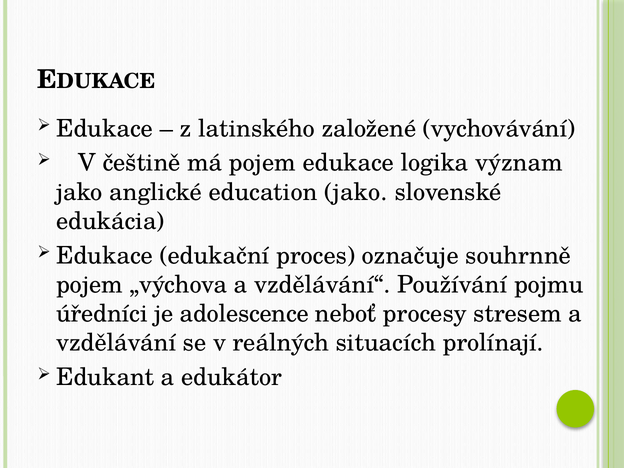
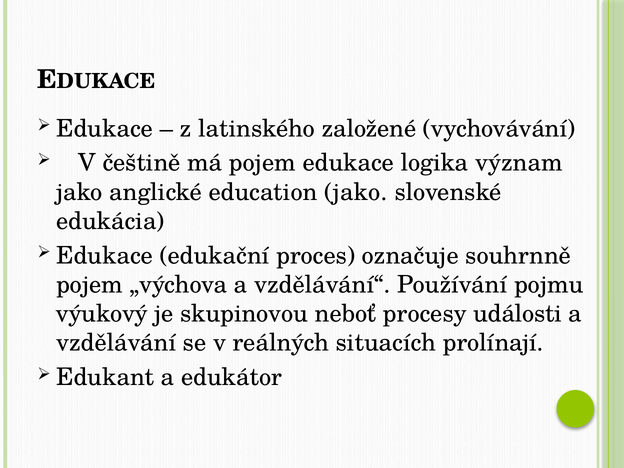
úředníci: úředníci -> výukový
adolescence: adolescence -> skupinovou
stresem: stresem -> události
